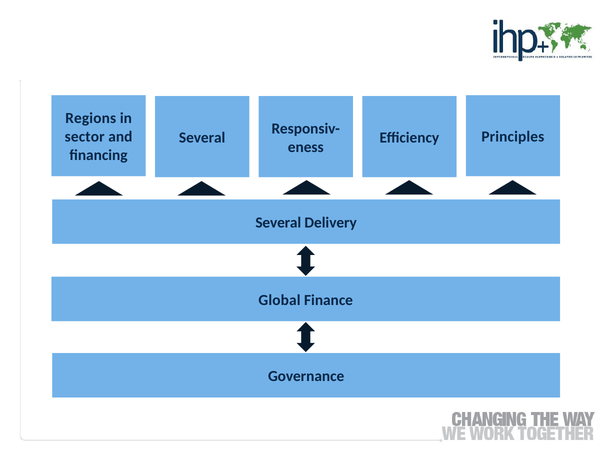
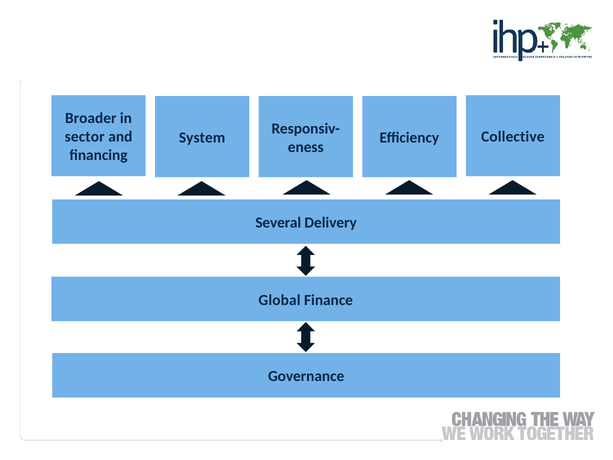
Regions: Regions -> Broader
Several at (202, 138): Several -> System
Principles: Principles -> Collective
